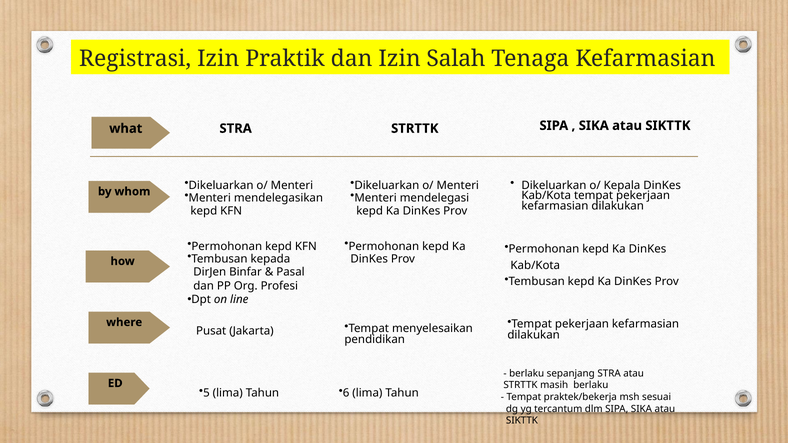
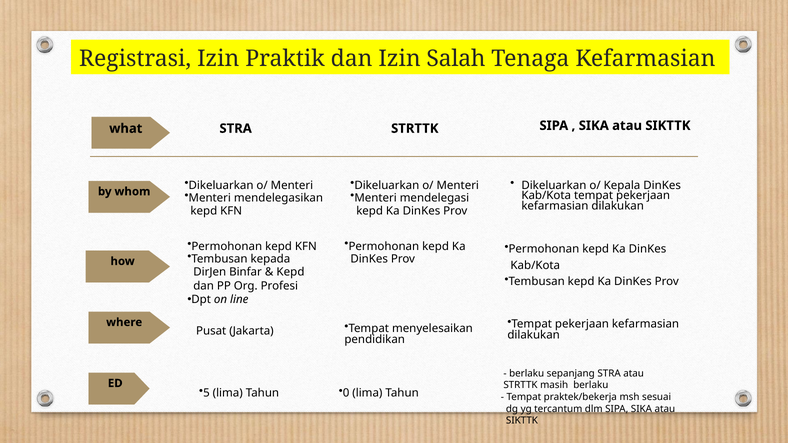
Pasal at (291, 272): Pasal -> Kepd
6: 6 -> 0
